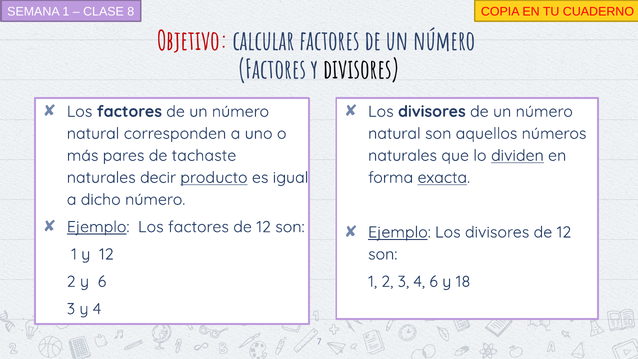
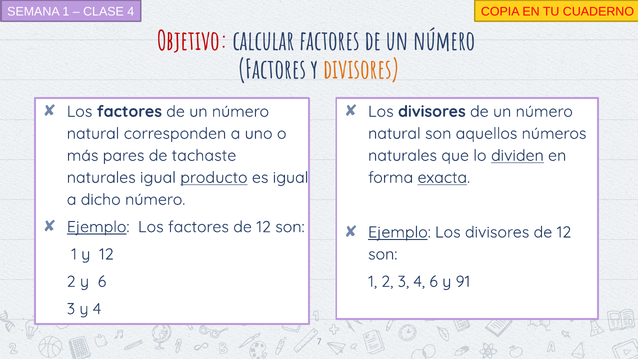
CLASE 8: 8 -> 4
divisores at (362, 70) colour: black -> orange
naturales decir: decir -> igual
18: 18 -> 91
